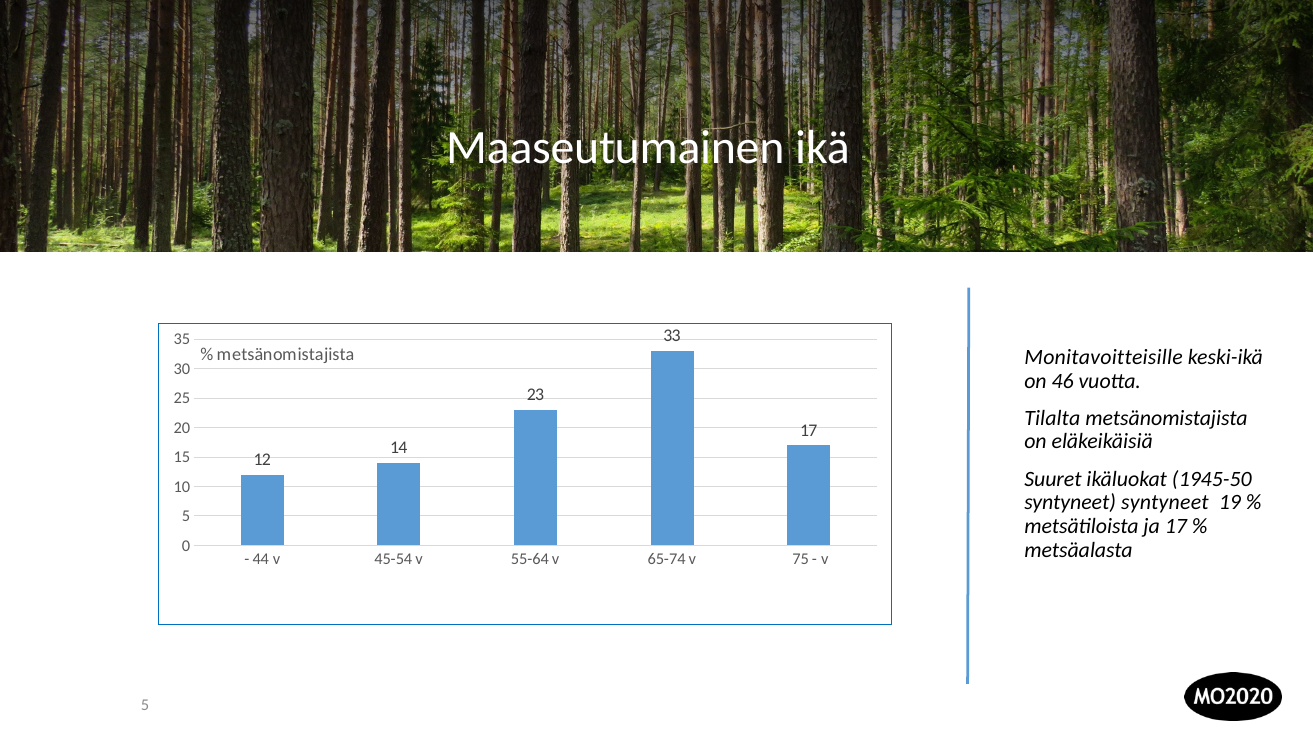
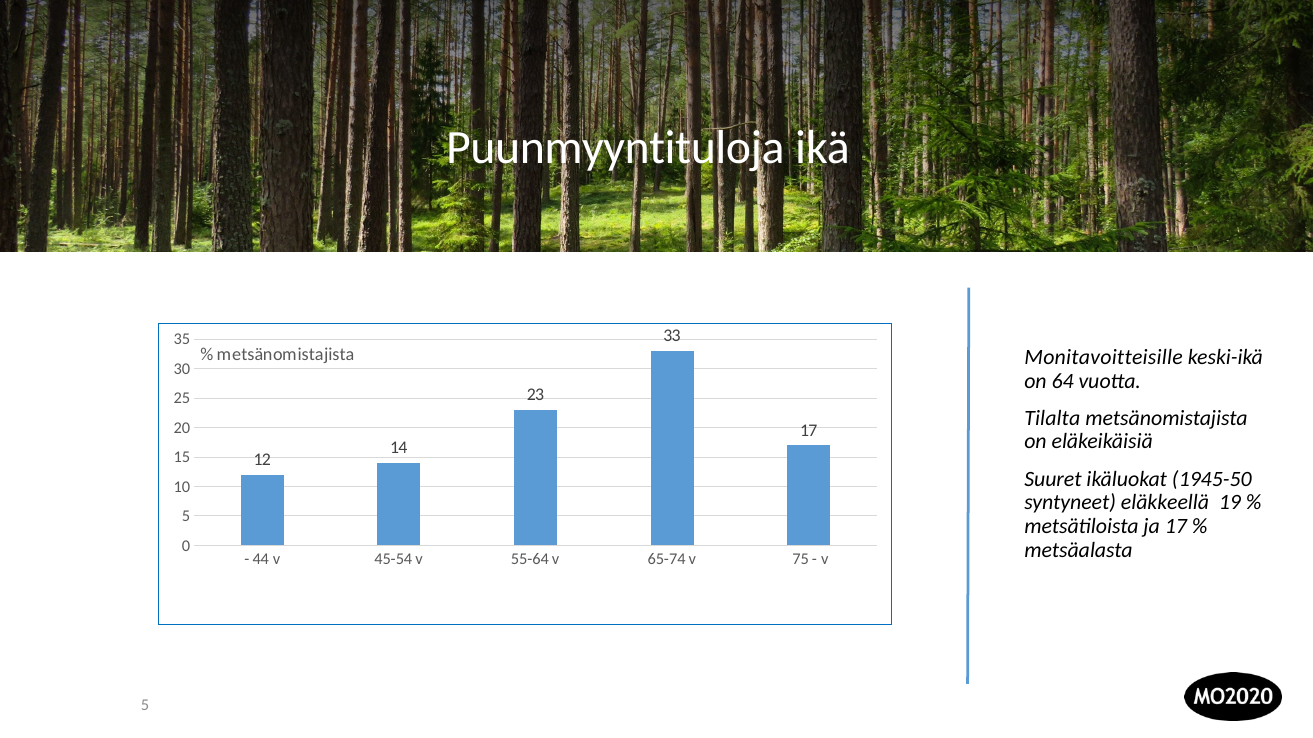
Maaseutumainen: Maaseutumainen -> Puunmyyntituloja
46: 46 -> 64
syntyneet syntyneet: syntyneet -> eläkkeellä
